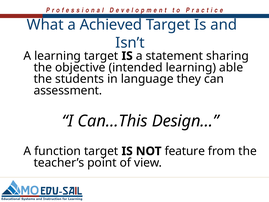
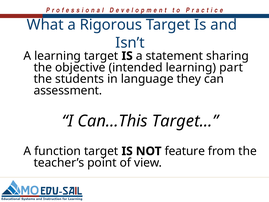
Achieved: Achieved -> Rigorous
able: able -> part
Design…: Design… -> Target…
